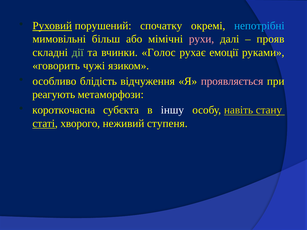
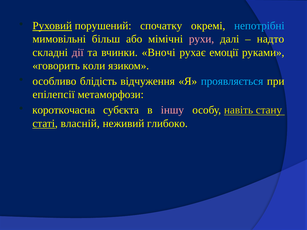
прояв: прояв -> надто
дії colour: light green -> pink
Голос: Голос -> Вночі
чужі: чужі -> коли
проявляється colour: pink -> light blue
реагують: реагують -> епілепсії
іншу colour: white -> pink
хворого: хворого -> власній
ступеня: ступеня -> глибоко
